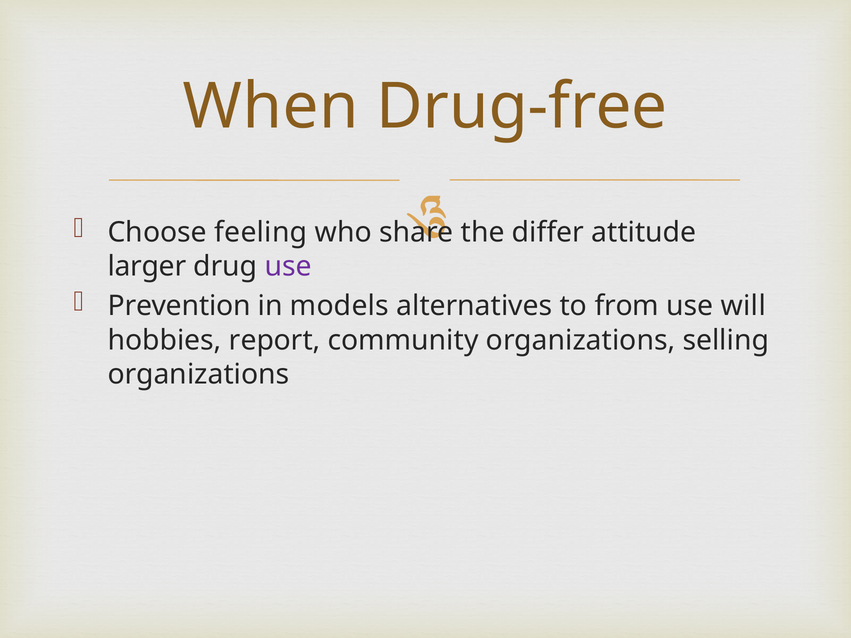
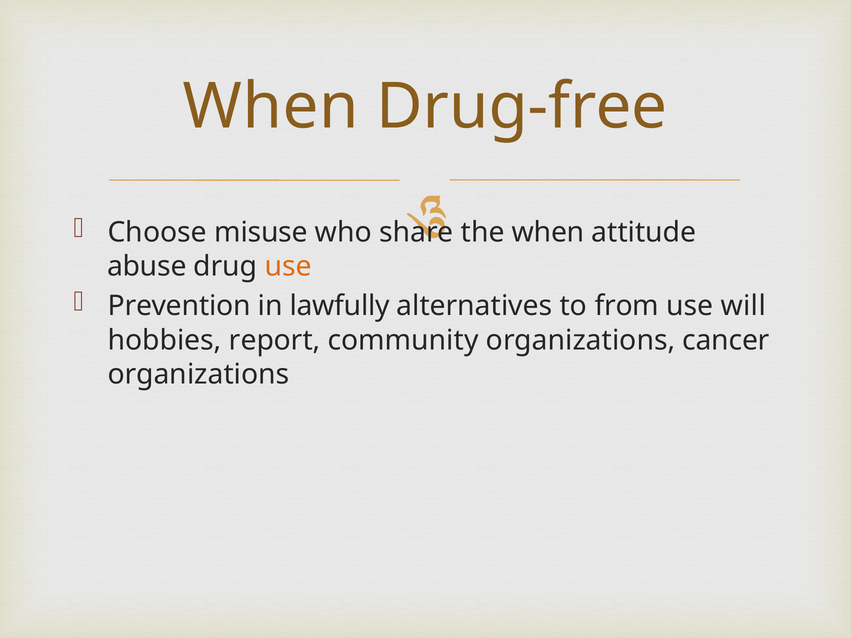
feeling: feeling -> misuse
the differ: differ -> when
larger: larger -> abuse
use at (288, 267) colour: purple -> orange
models: models -> lawfully
selling: selling -> cancer
